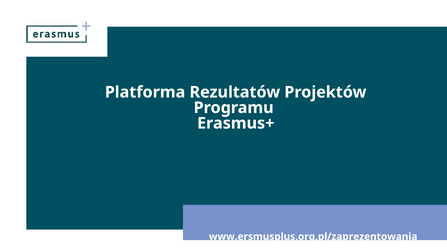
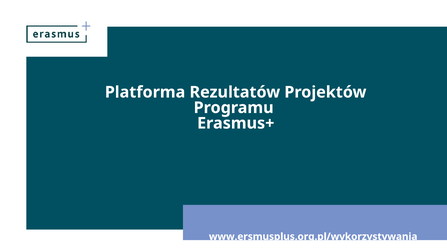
www.ersmusplus.org.pl/zaprezentowania: www.ersmusplus.org.pl/zaprezentowania -> www.ersmusplus.org.pl/wykorzystywania
